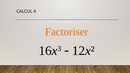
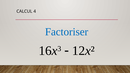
Factoriser colour: orange -> blue
